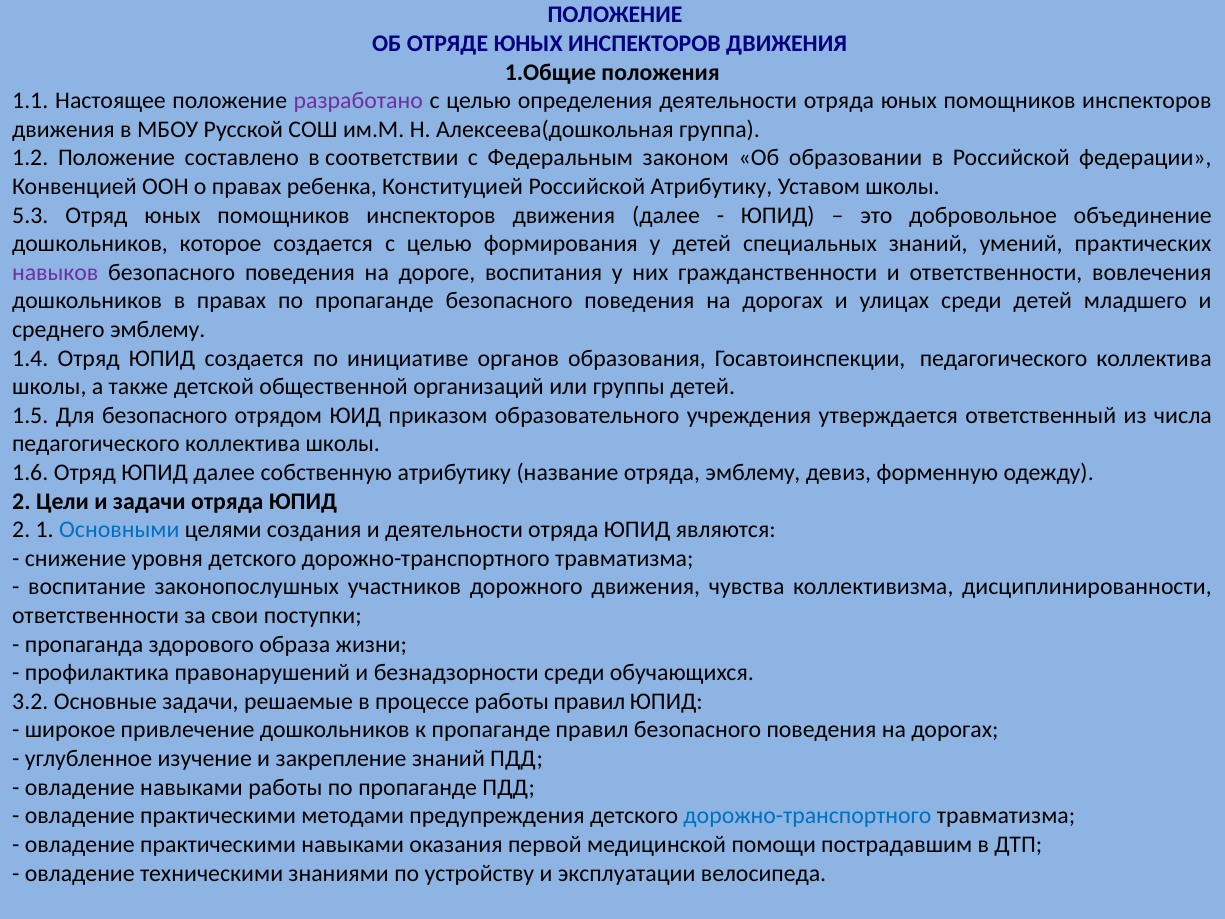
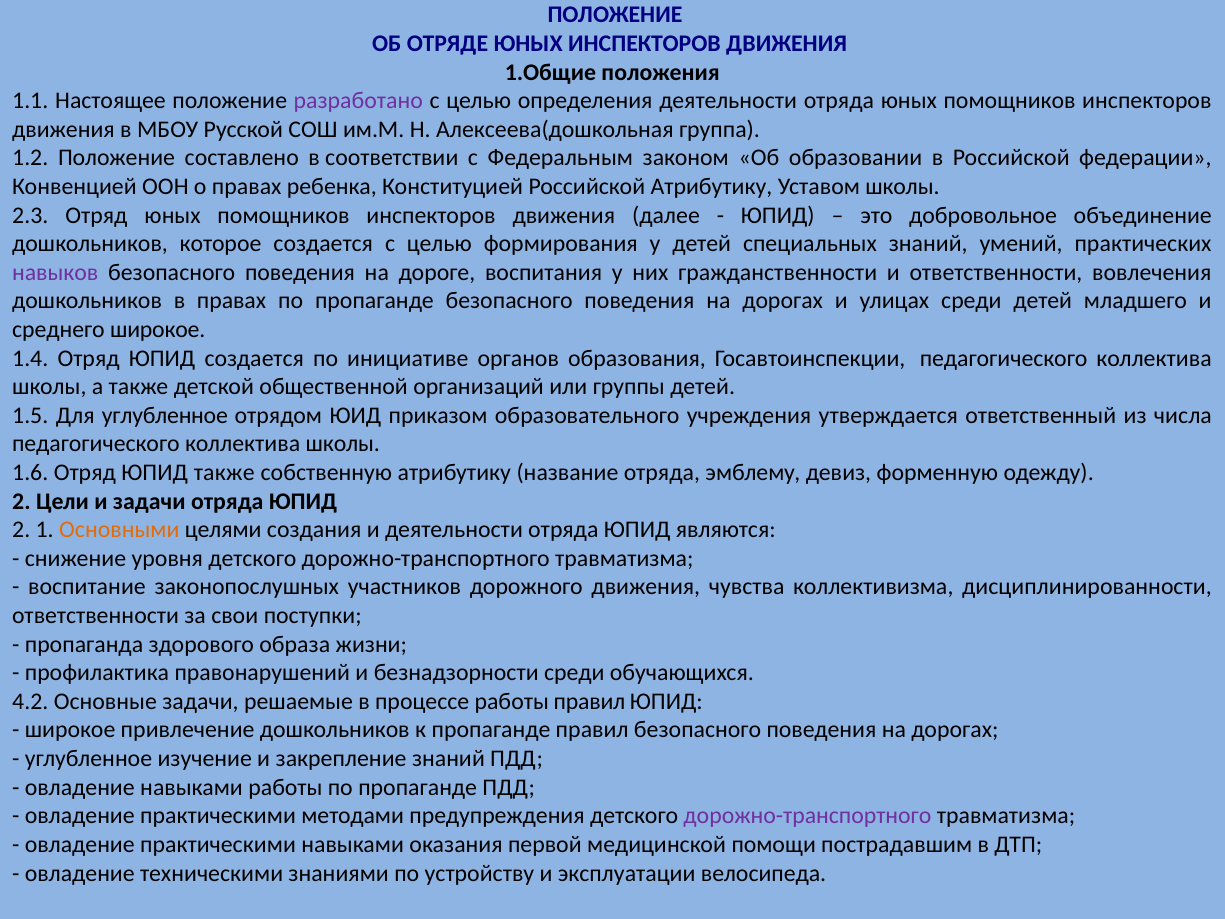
5.3: 5.3 -> 2.3
среднего эмблему: эмблему -> широкое
Для безопасного: безопасного -> углубленное
ЮПИД далее: далее -> также
Основными colour: blue -> orange
3.2: 3.2 -> 4.2
дорожно-транспортного at (807, 816) colour: blue -> purple
